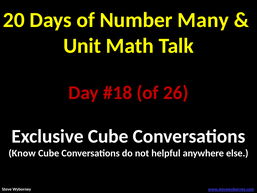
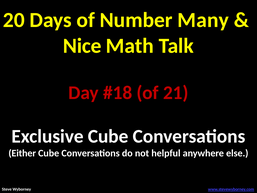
Unit: Unit -> Nice
26: 26 -> 21
Know: Know -> Either
